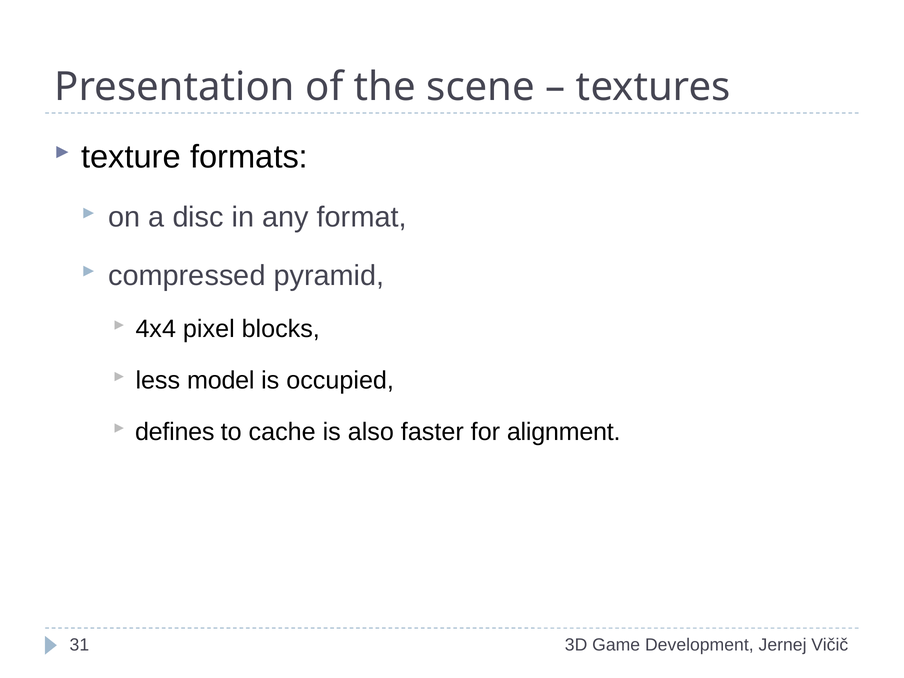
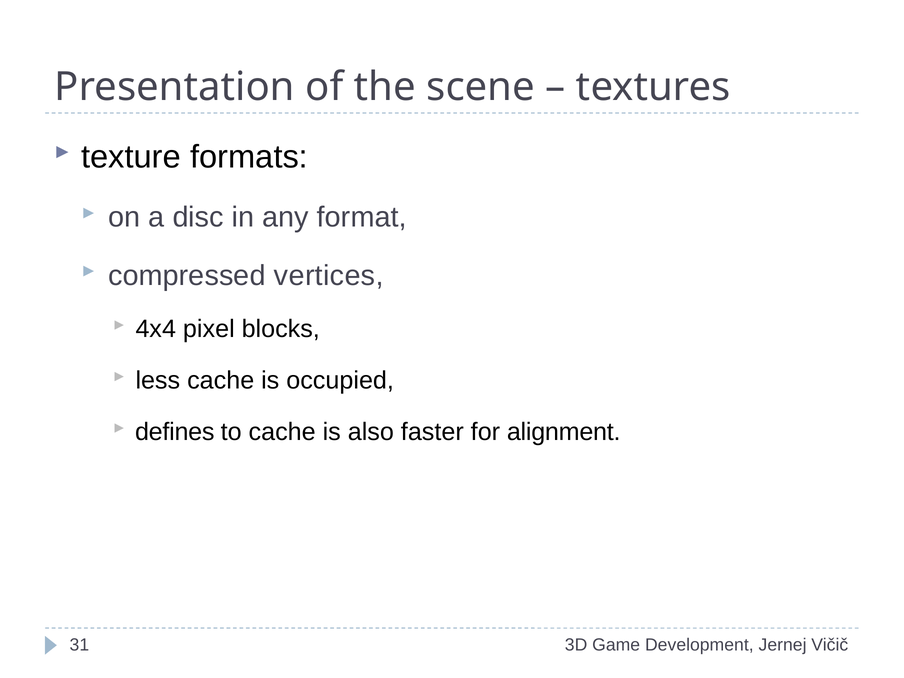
pyramid: pyramid -> vertices
less model: model -> cache
